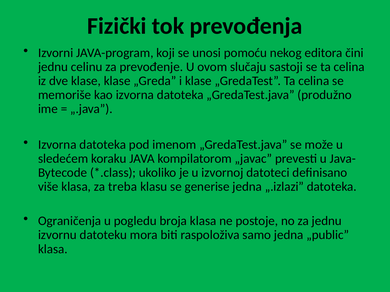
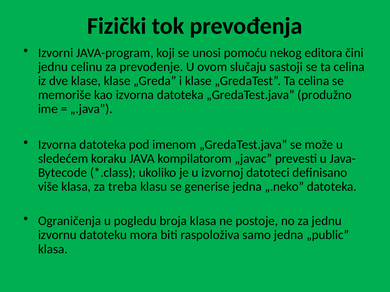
„.izlazi: „.izlazi -> „.neko
